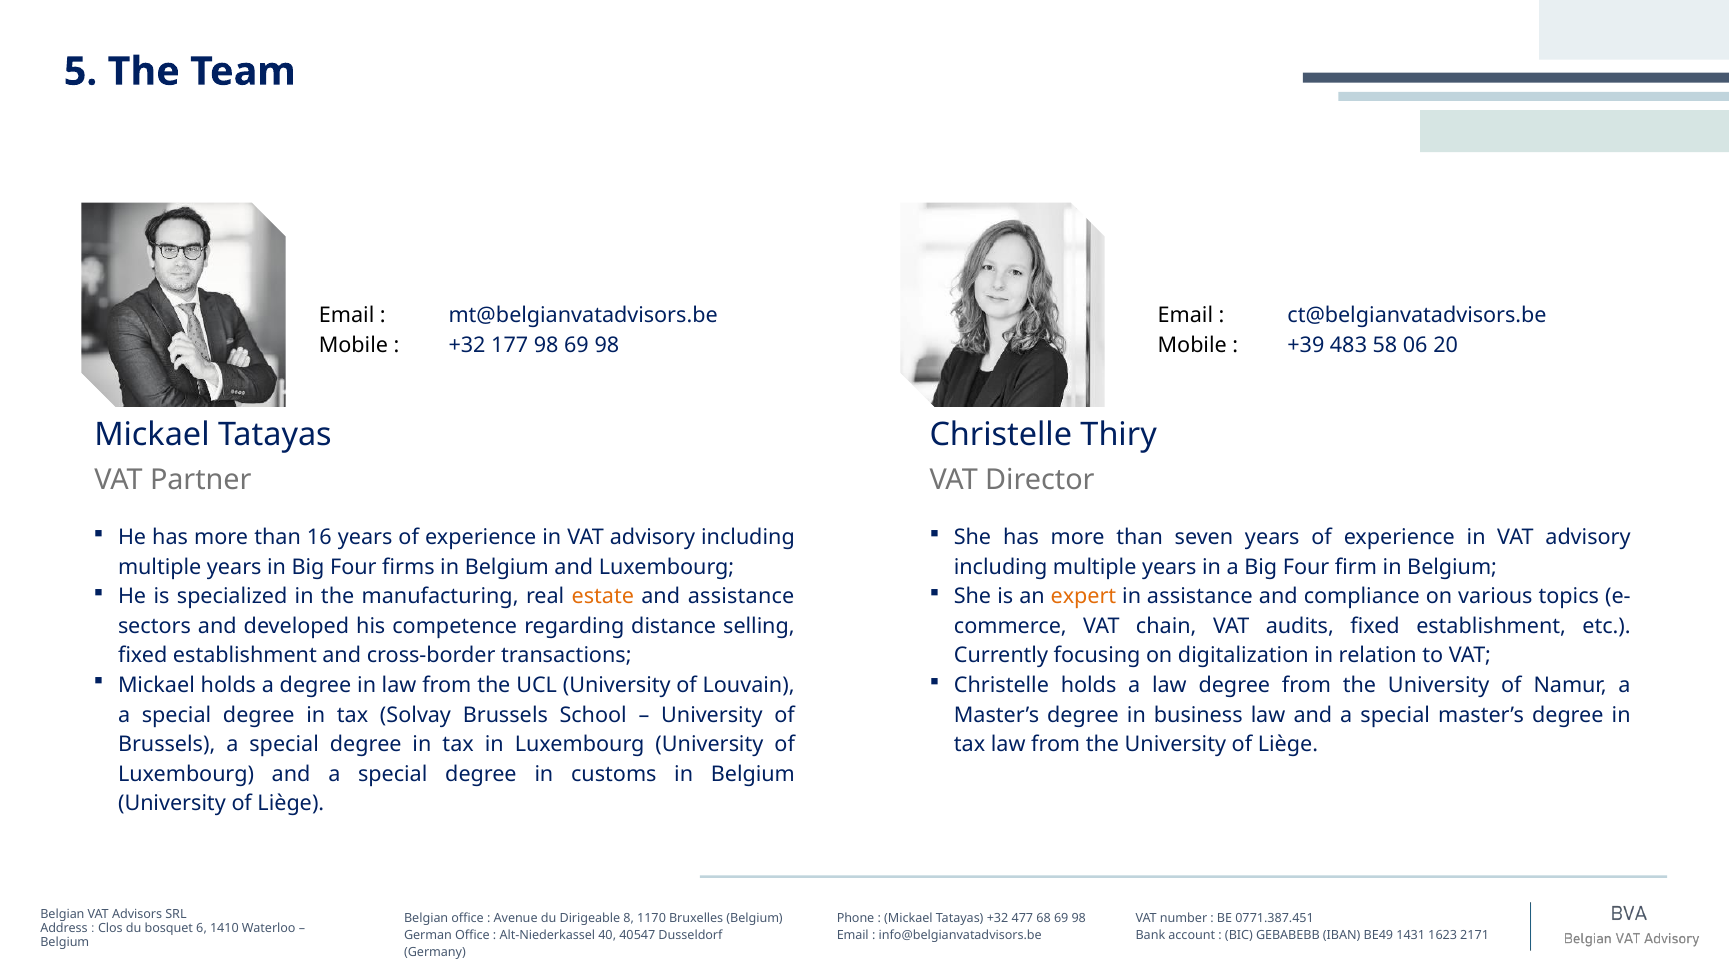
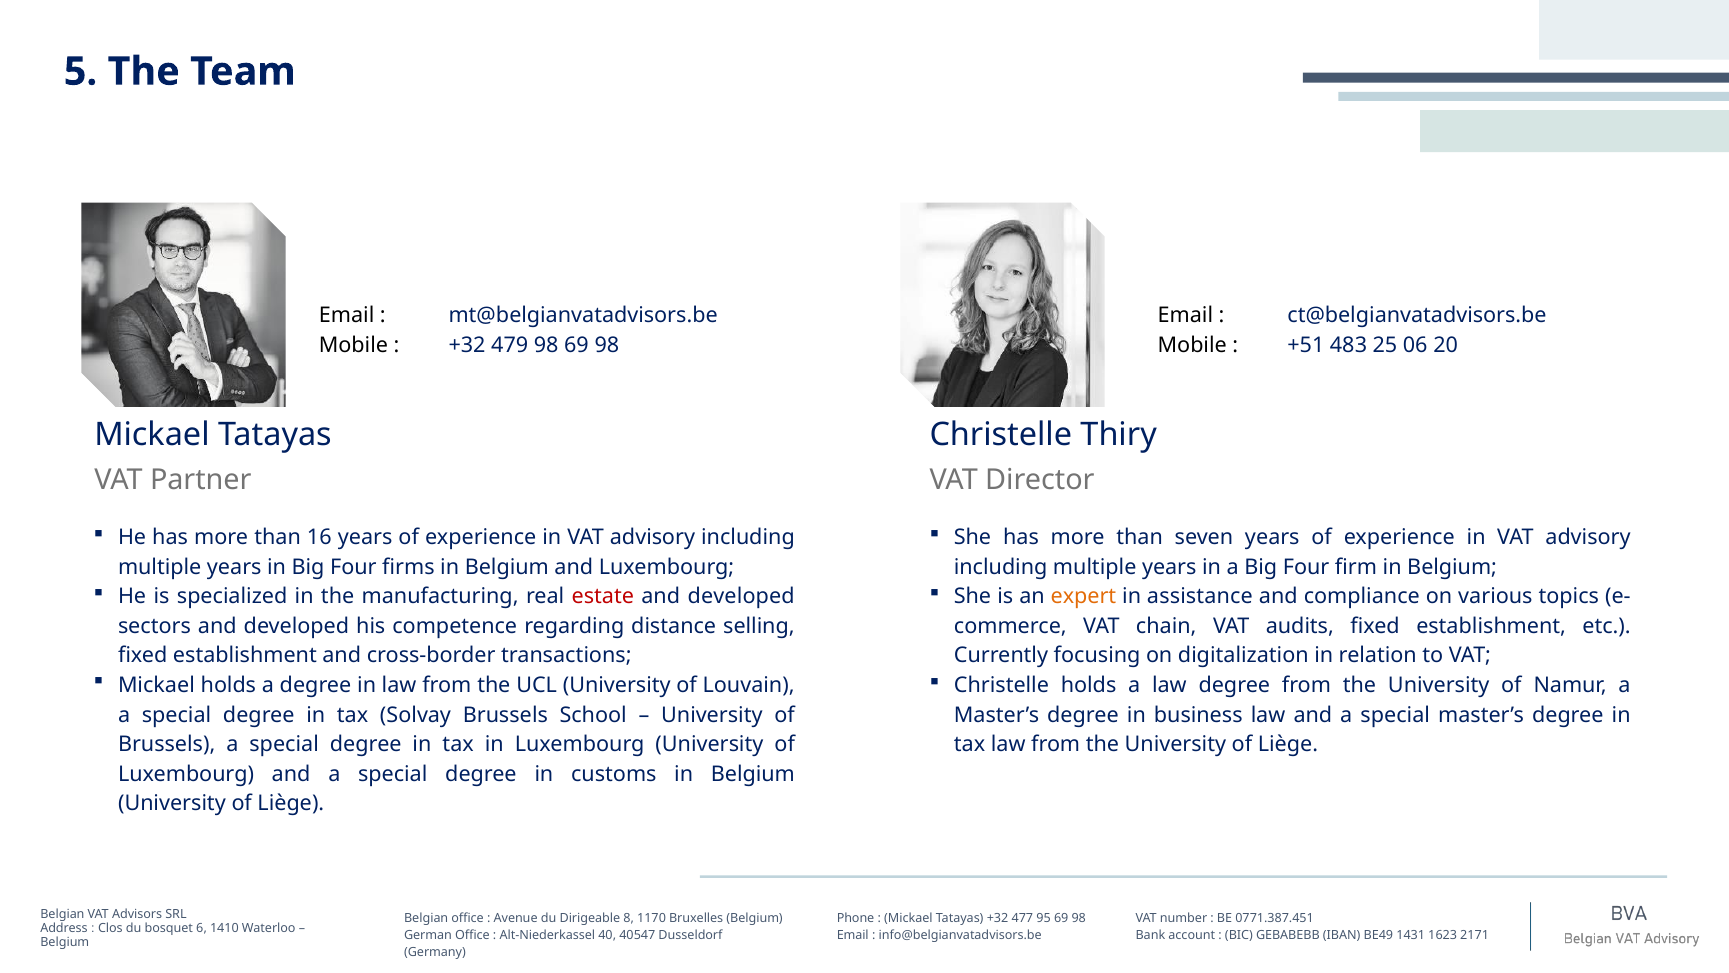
177: 177 -> 479
+39: +39 -> +51
58: 58 -> 25
estate colour: orange -> red
assistance at (741, 596): assistance -> developed
68: 68 -> 95
